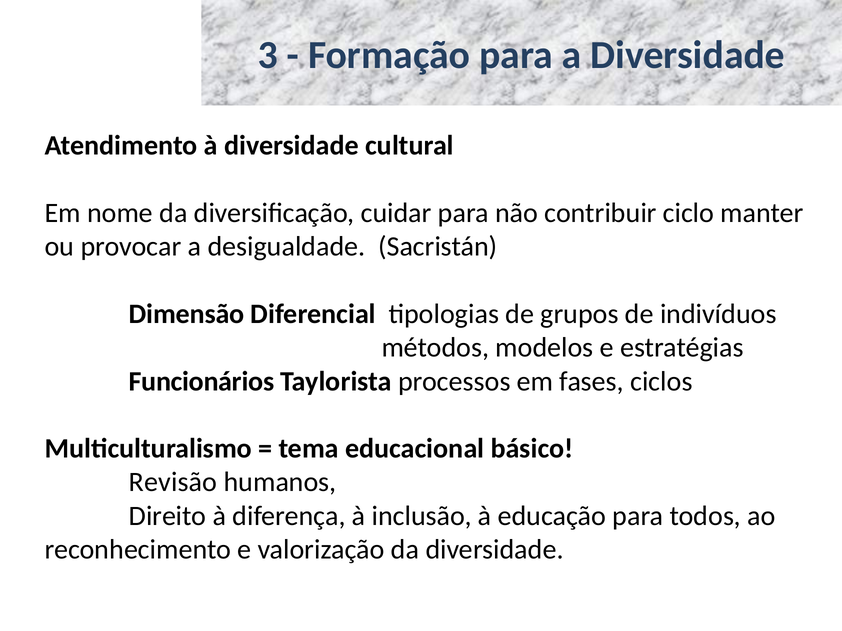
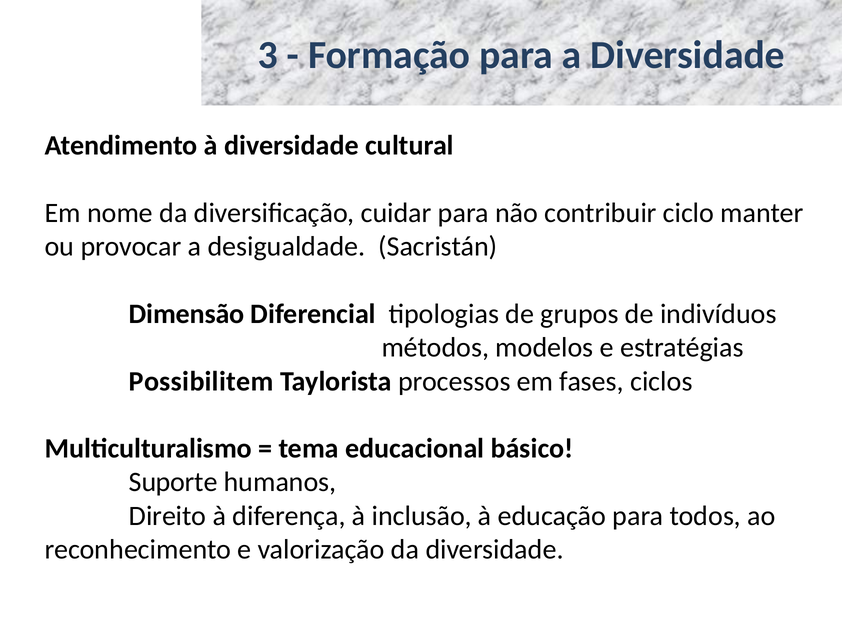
Funcionários: Funcionários -> Possibilitem
Revisão: Revisão -> Suporte
